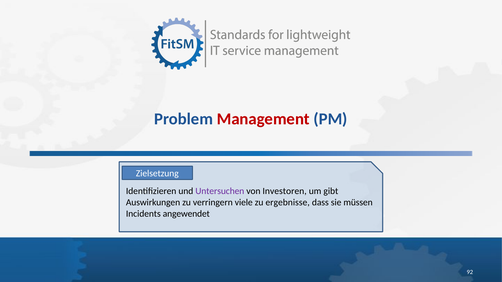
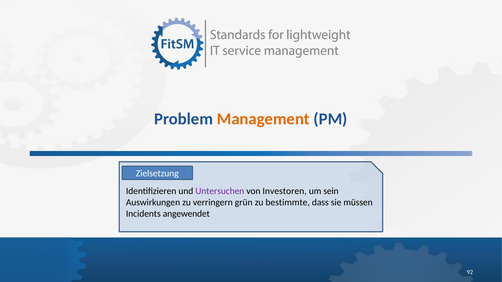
Management colour: red -> orange
gibt: gibt -> sein
viele: viele -> grün
ergebnisse: ergebnisse -> bestimmte
